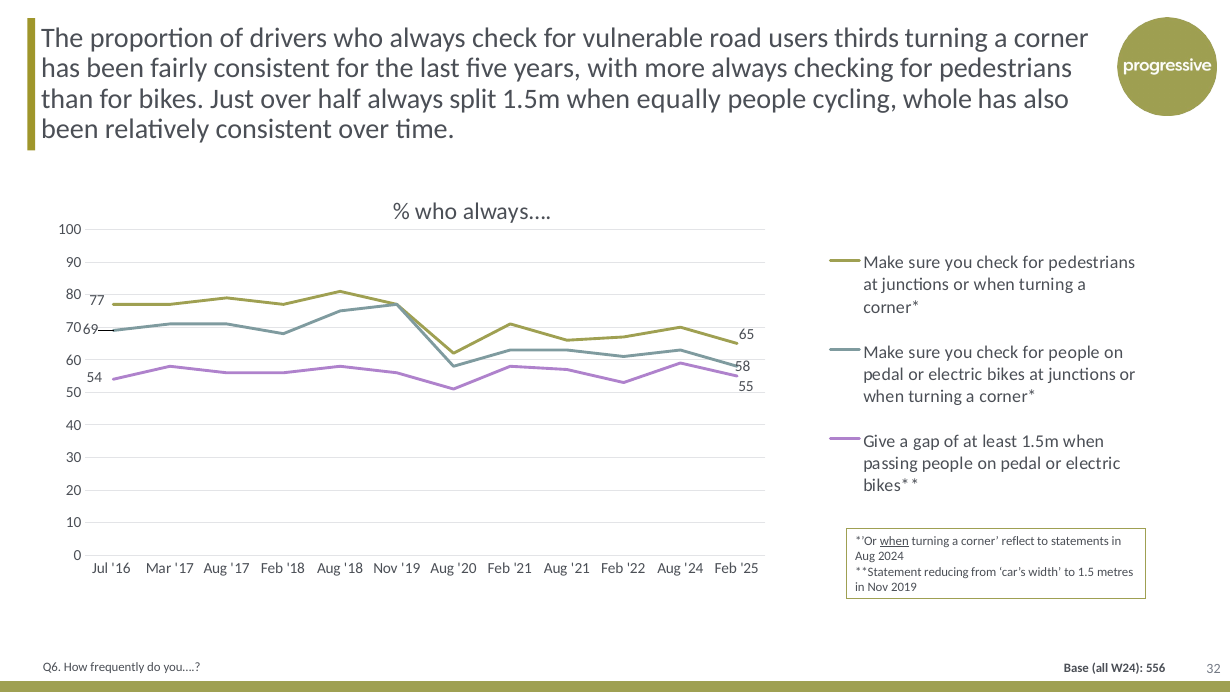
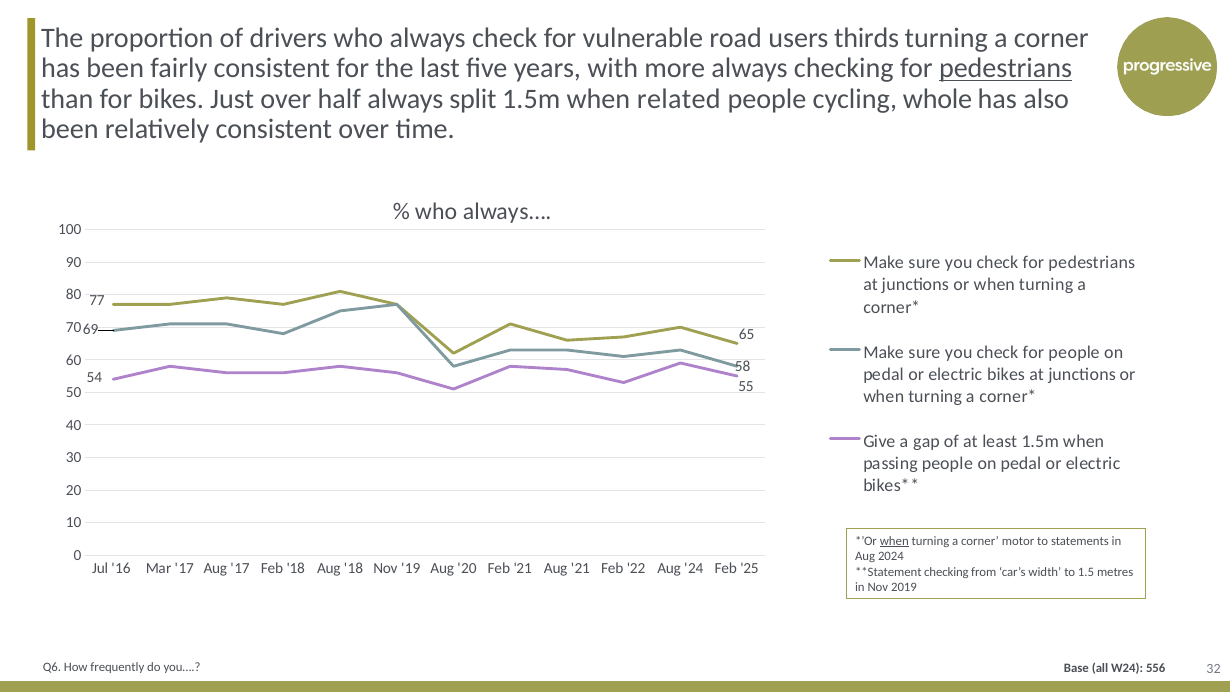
pedestrians at (1006, 68) underline: none -> present
equally: equally -> related
reflect: reflect -> motor
reducing at (946, 572): reducing -> checking
